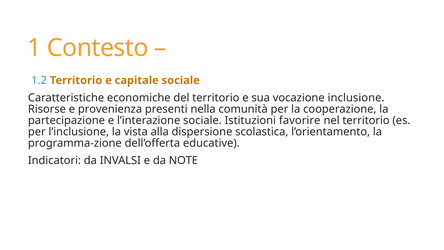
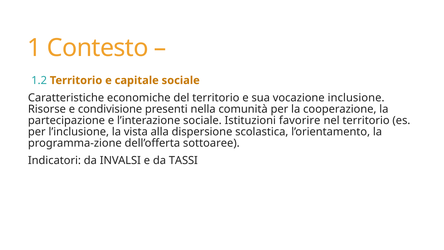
provenienza: provenienza -> condivisione
educative: educative -> sottoaree
NOTE: NOTE -> TASSI
